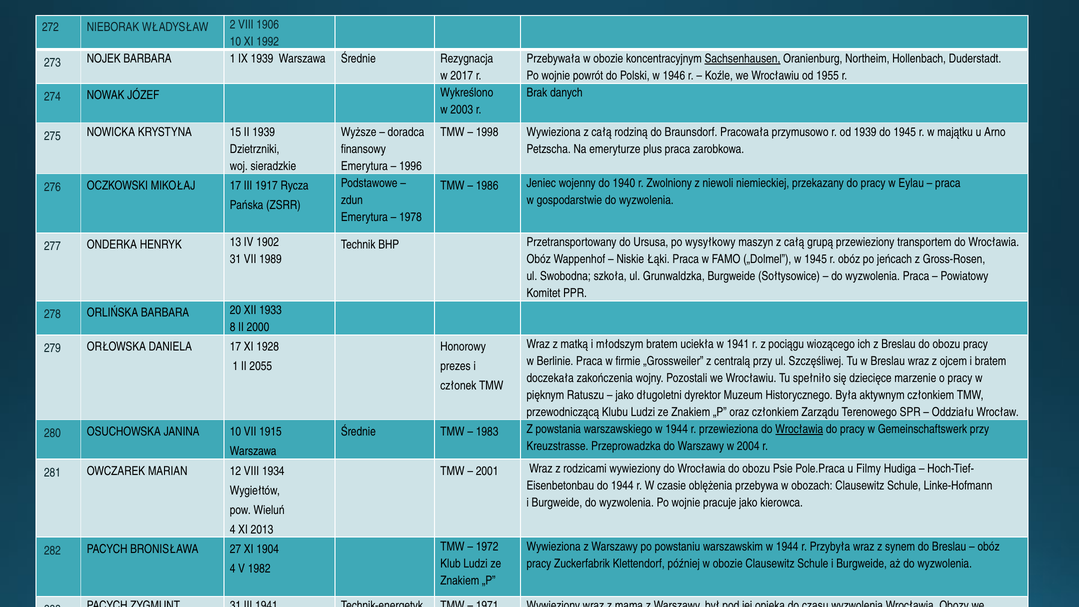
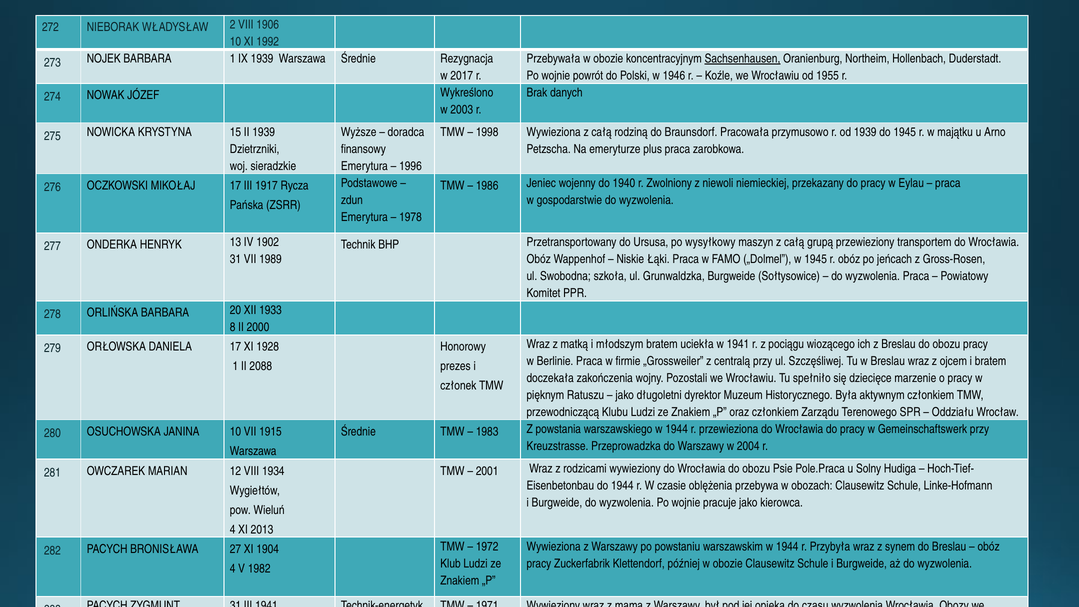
2055: 2055 -> 2088
Wrocławia at (799, 429) underline: present -> none
Filmy: Filmy -> Solny
